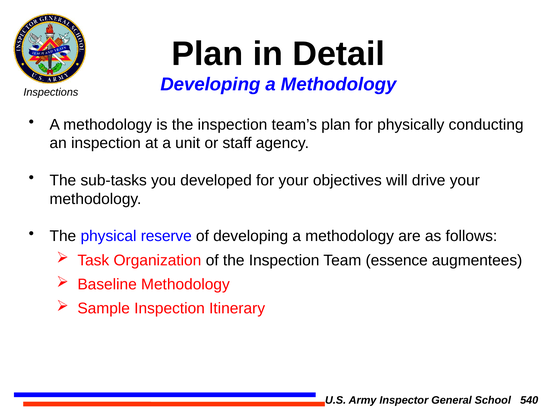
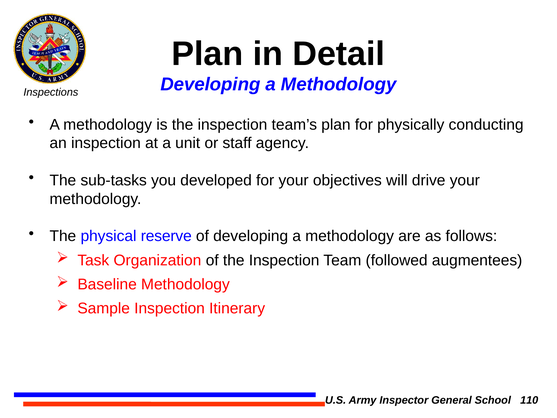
essence: essence -> followed
540: 540 -> 110
